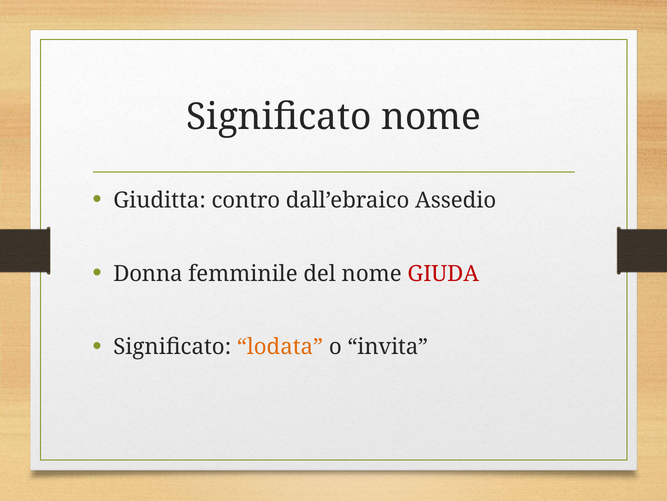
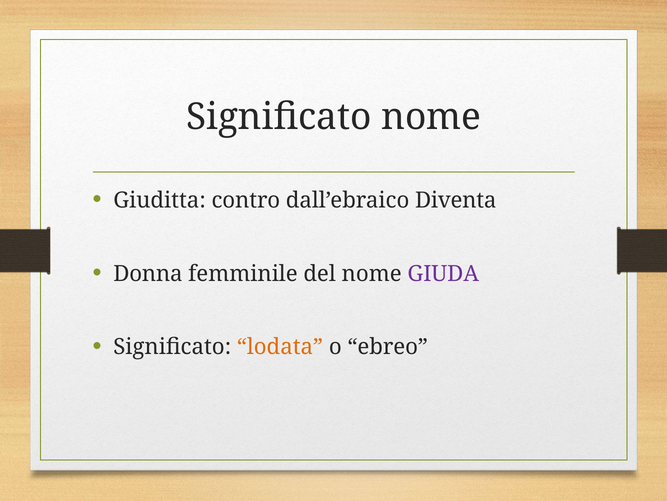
Assedio: Assedio -> Diventa
GIUDA colour: red -> purple
invita: invita -> ebreo
